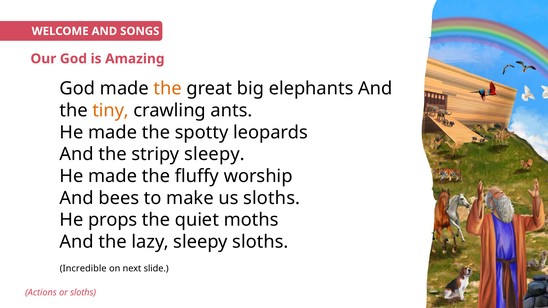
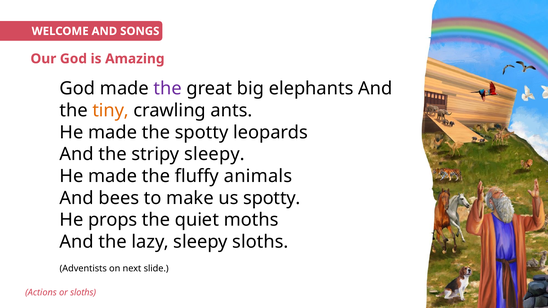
the at (168, 89) colour: orange -> purple
worship: worship -> animals
us sloths: sloths -> spotty
Incredible: Incredible -> Adventists
